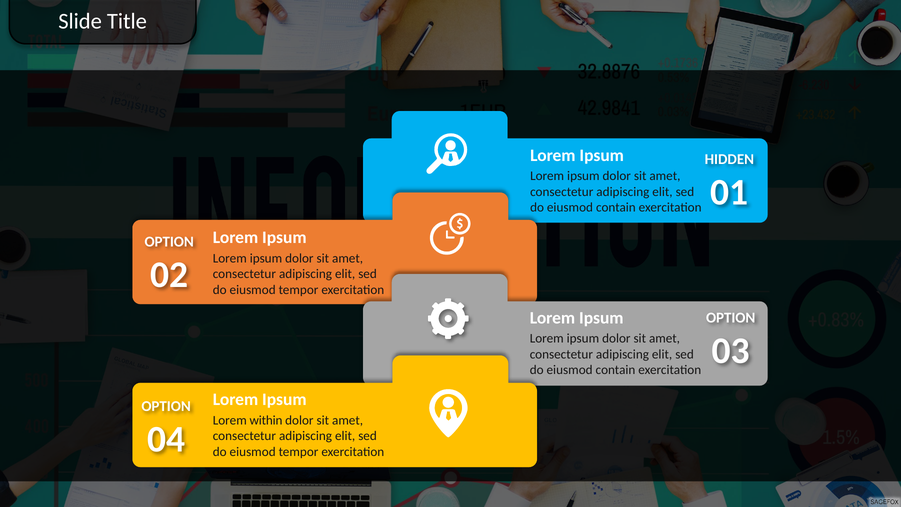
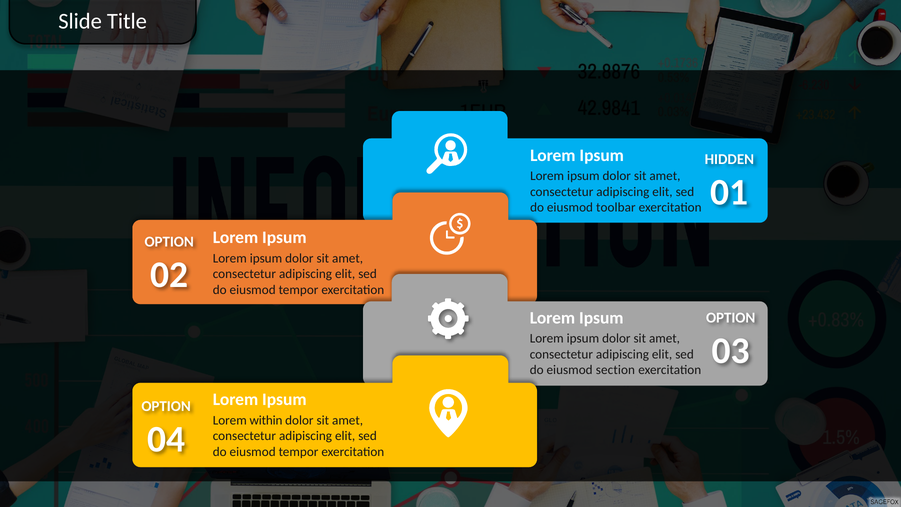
contain at (616, 208): contain -> toolbar
contain at (615, 370): contain -> section
